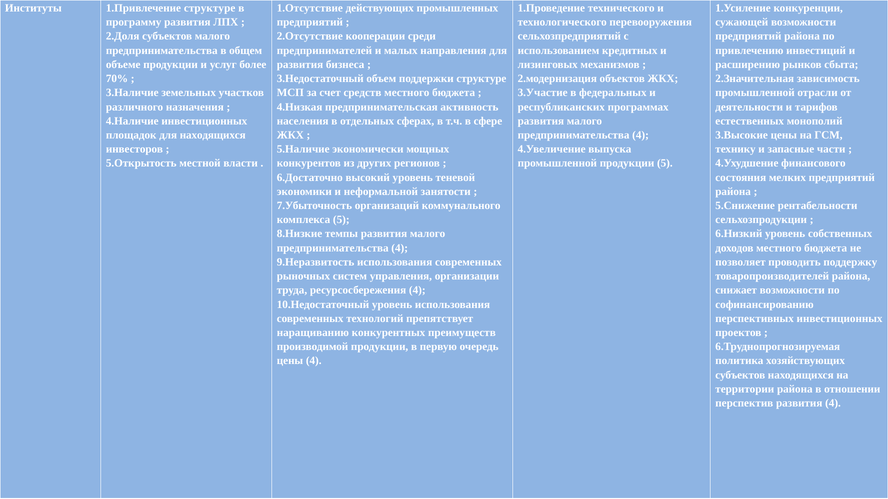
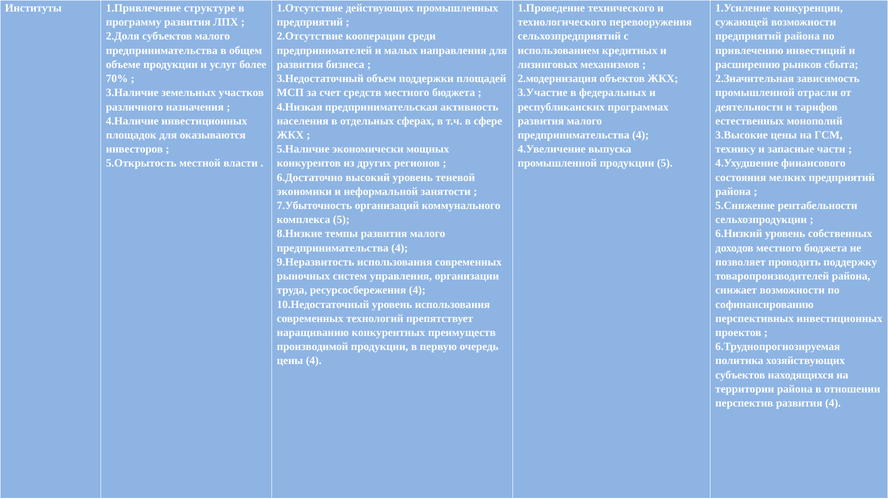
поддержки структуре: структуре -> площадей
для находящихся: находящихся -> оказываются
